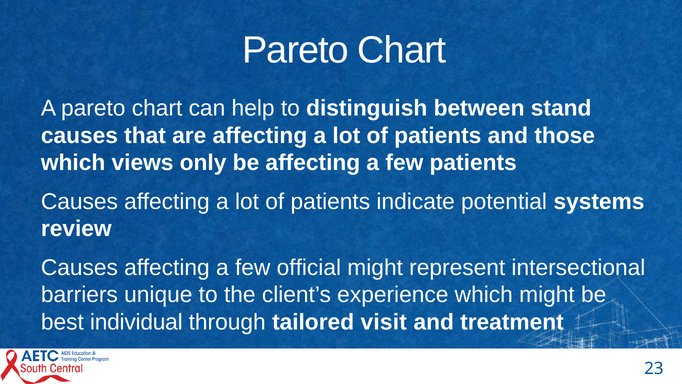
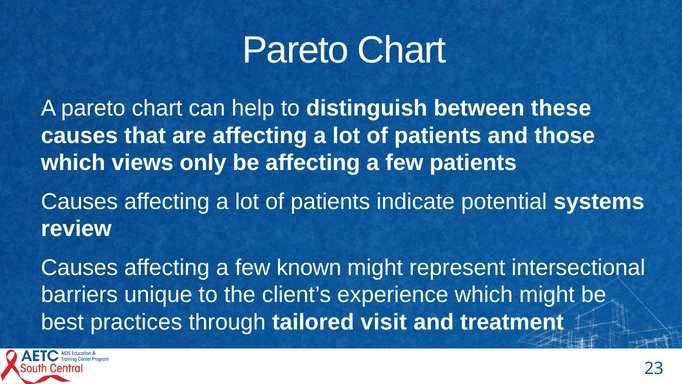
stand: stand -> these
official: official -> known
individual: individual -> practices
